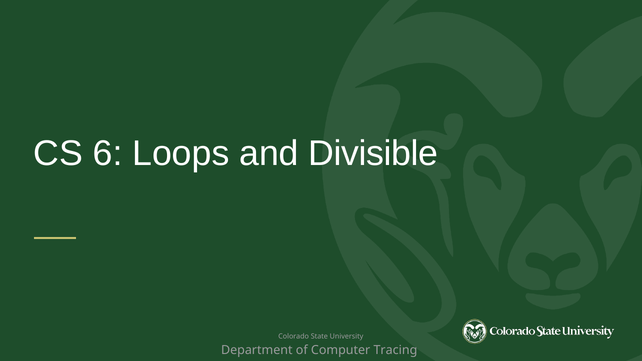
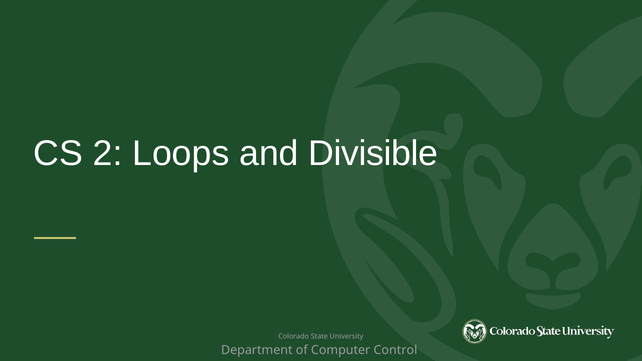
6: 6 -> 2
Tracing: Tracing -> Control
